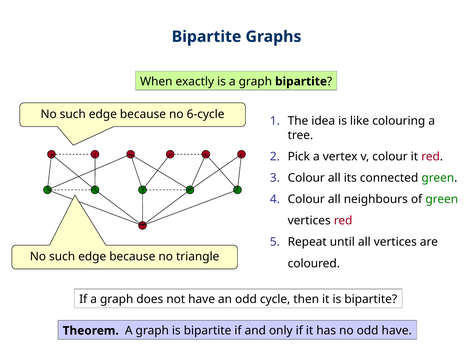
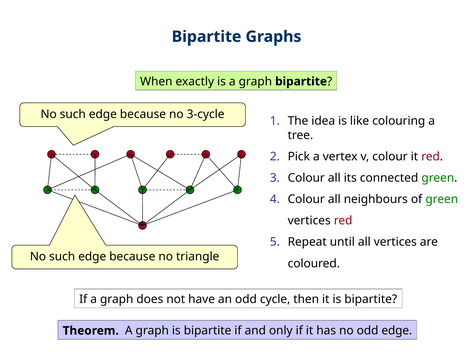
6-cycle: 6-cycle -> 3-cycle
odd have: have -> edge
